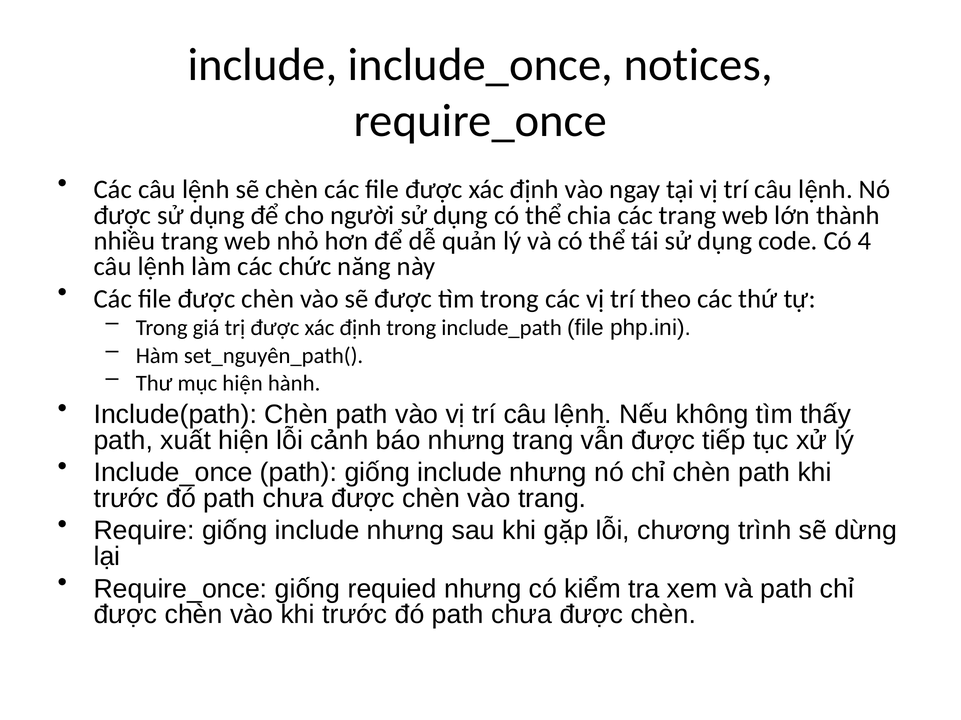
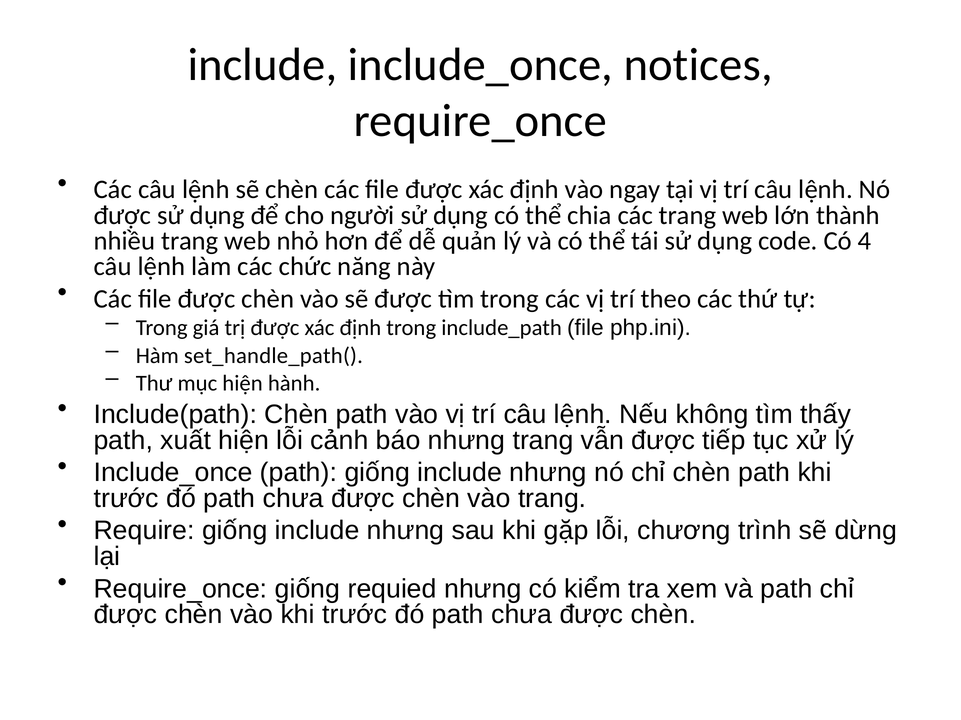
set_nguyên_path(: set_nguyên_path( -> set_handle_path(
